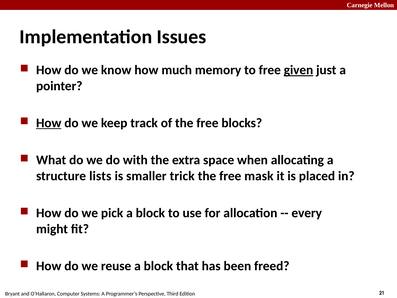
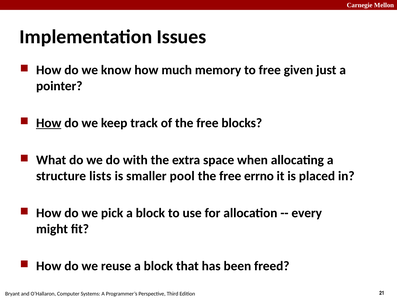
given underline: present -> none
trick: trick -> pool
mask: mask -> errno
